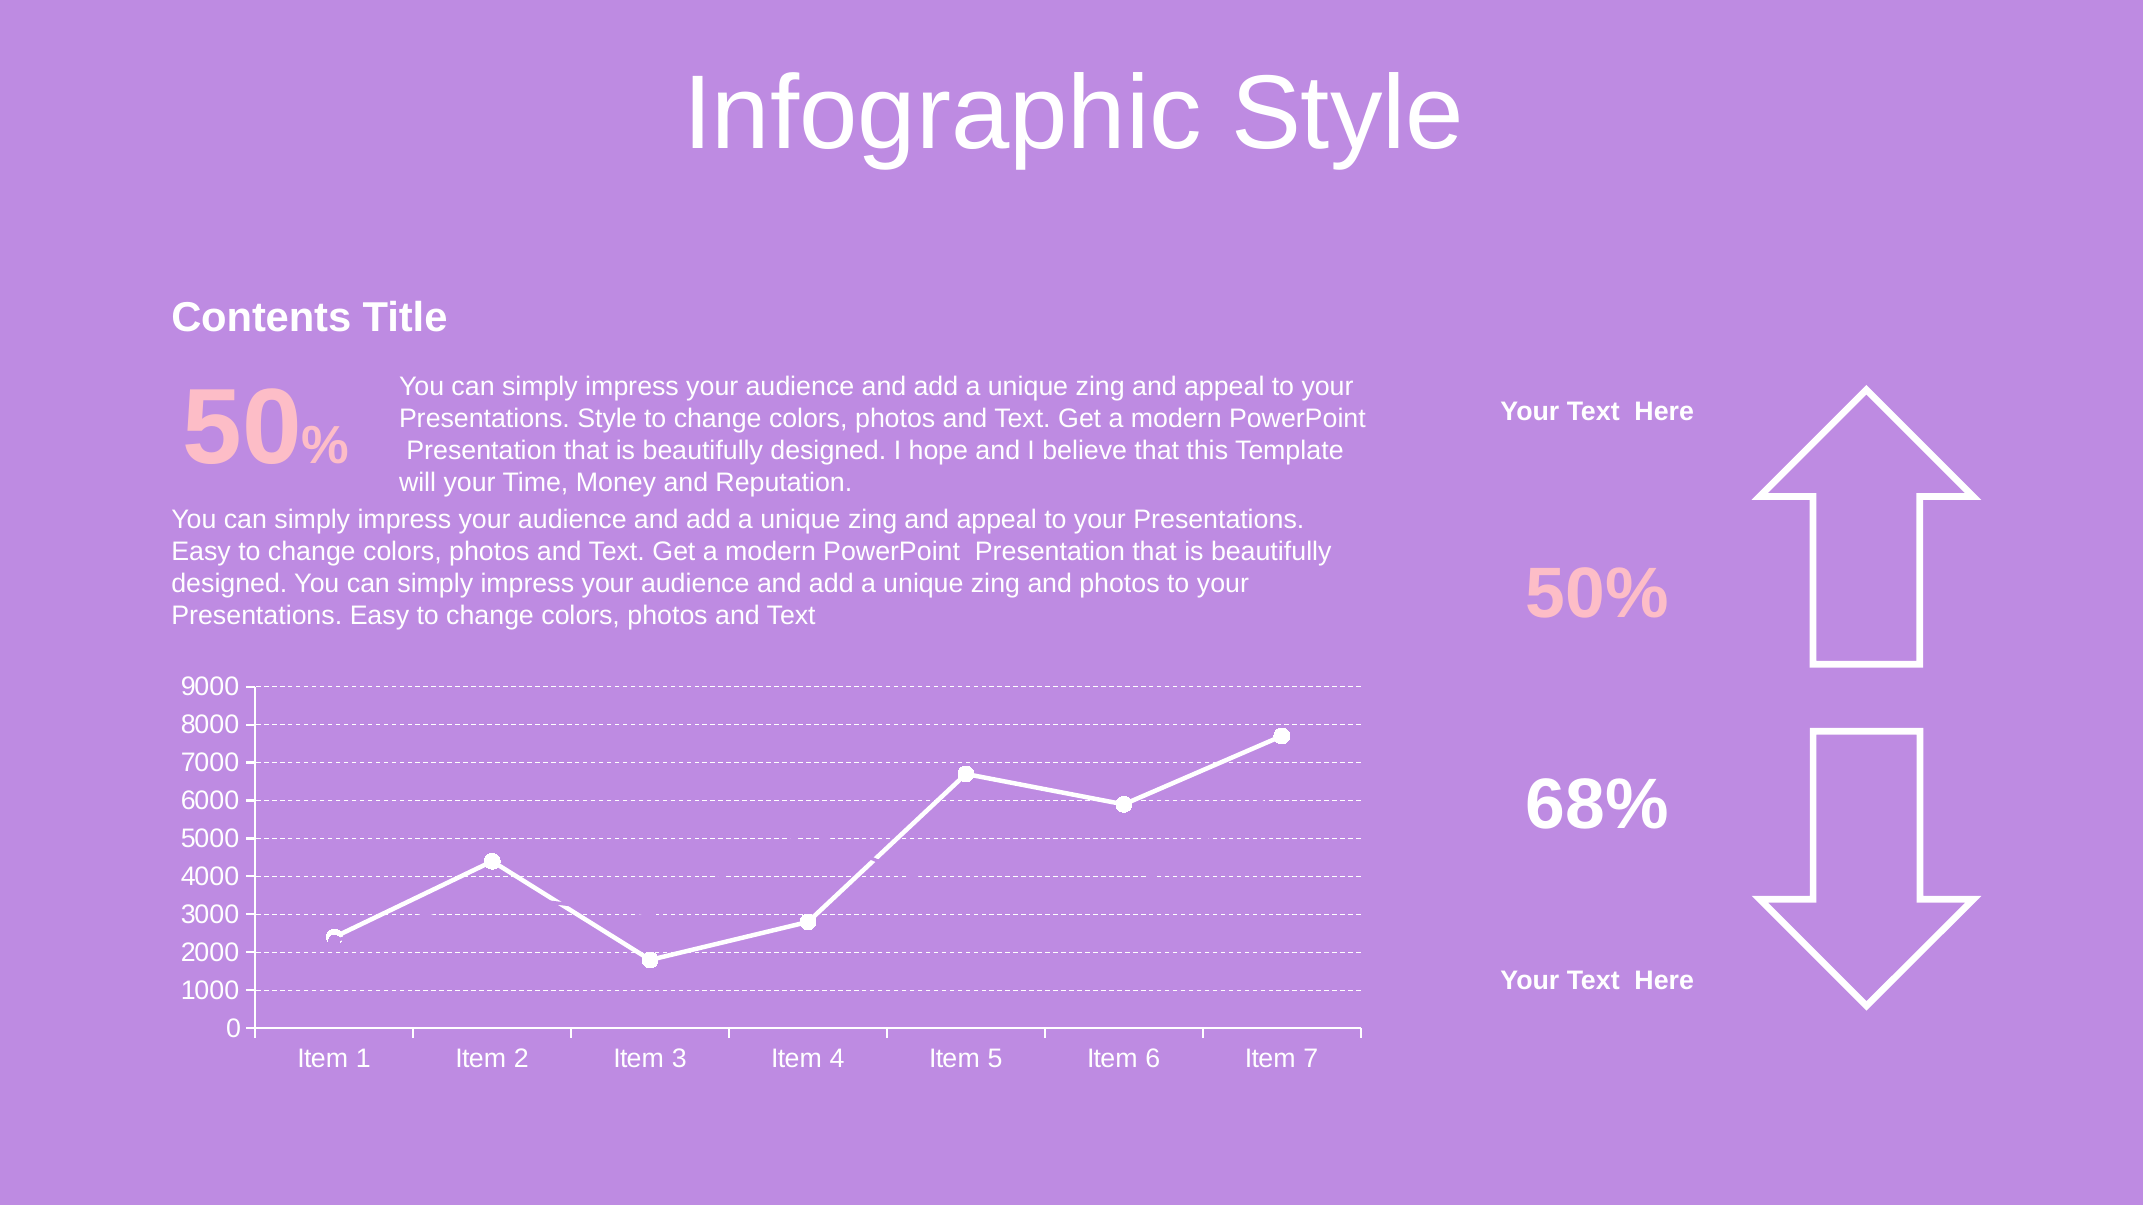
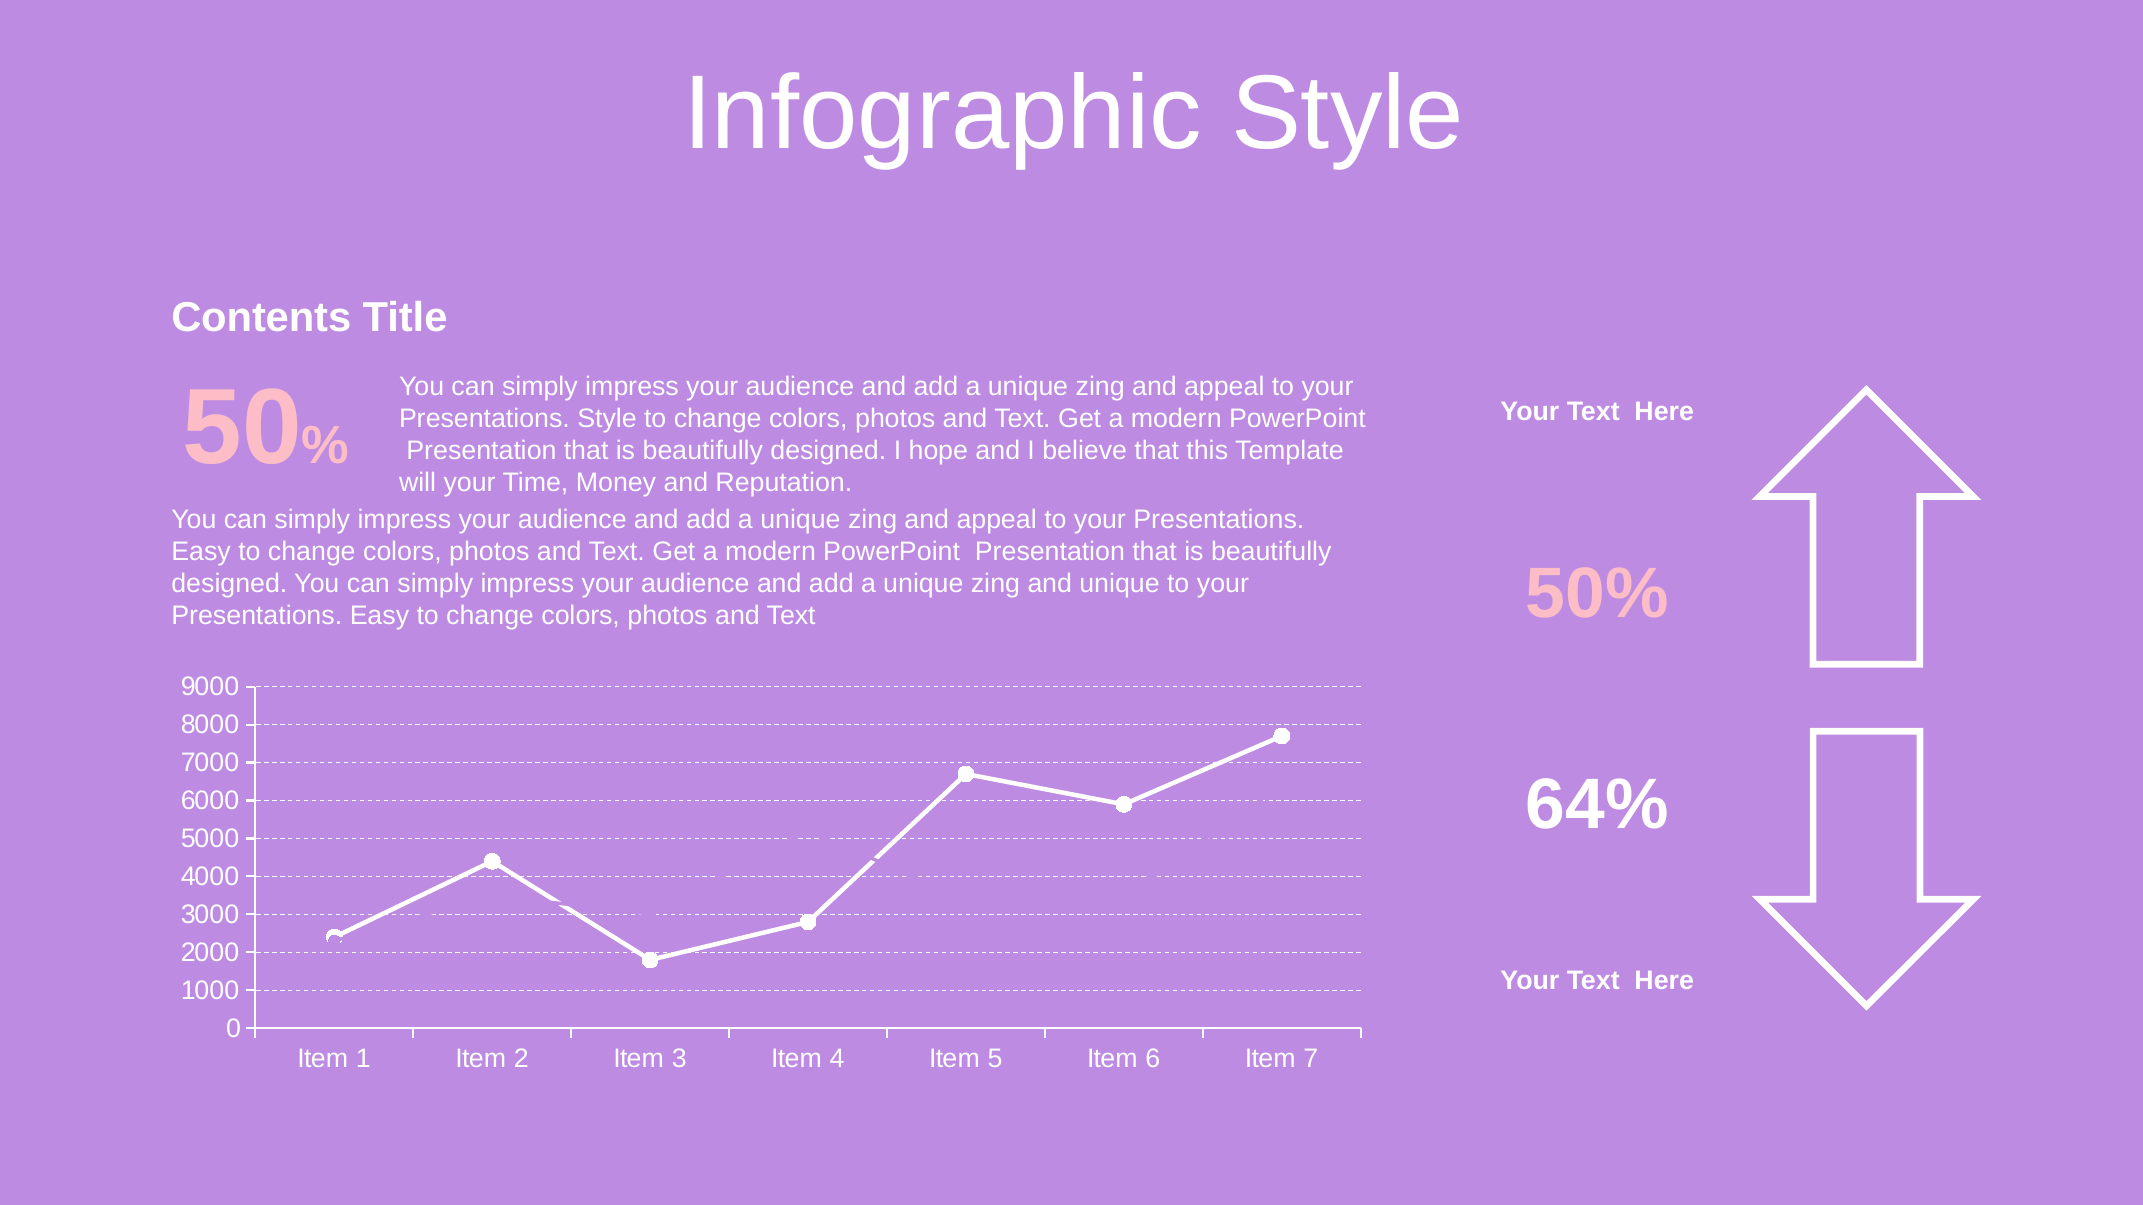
and photos: photos -> unique
68%: 68% -> 64%
